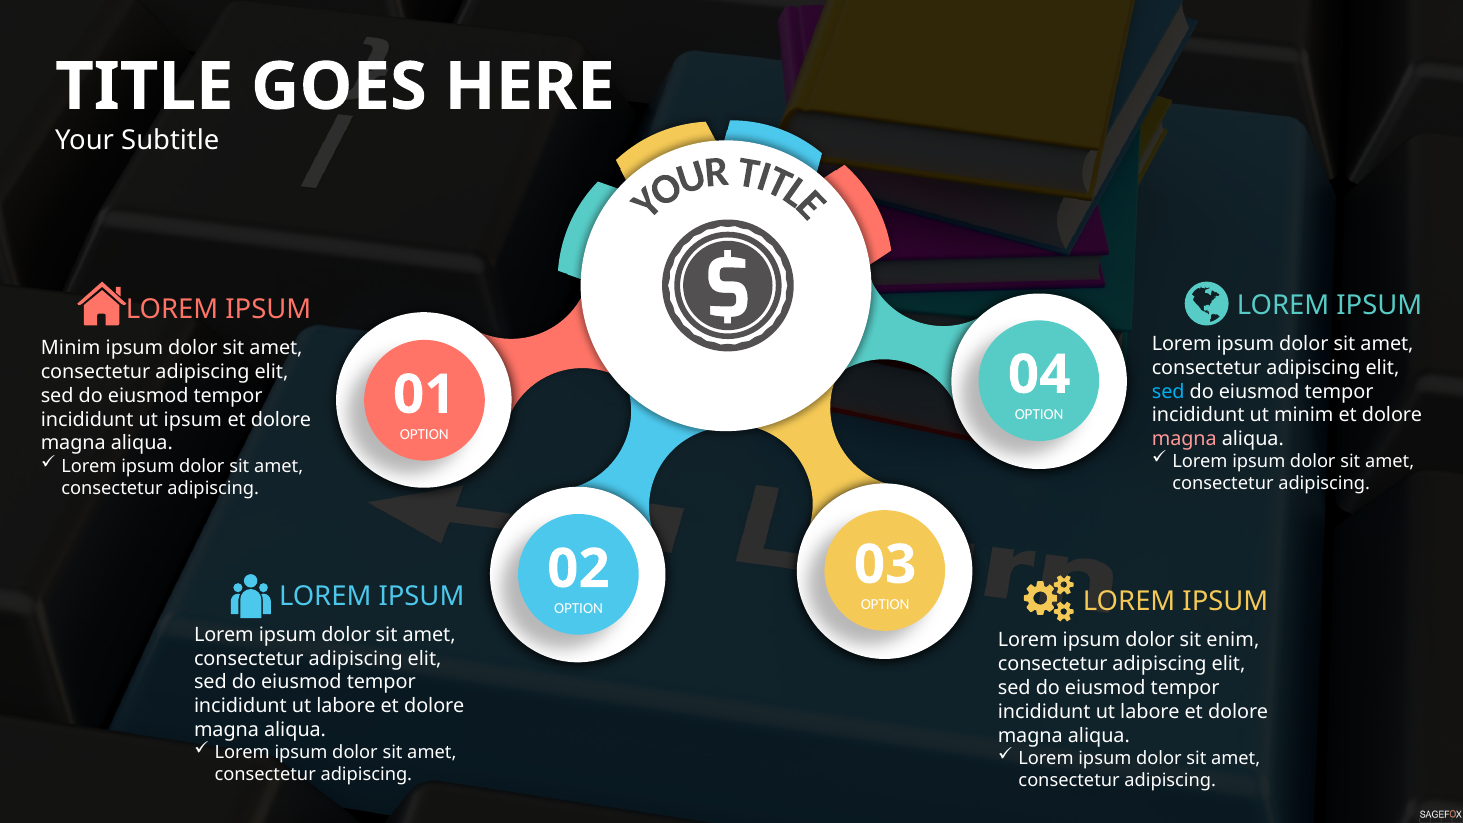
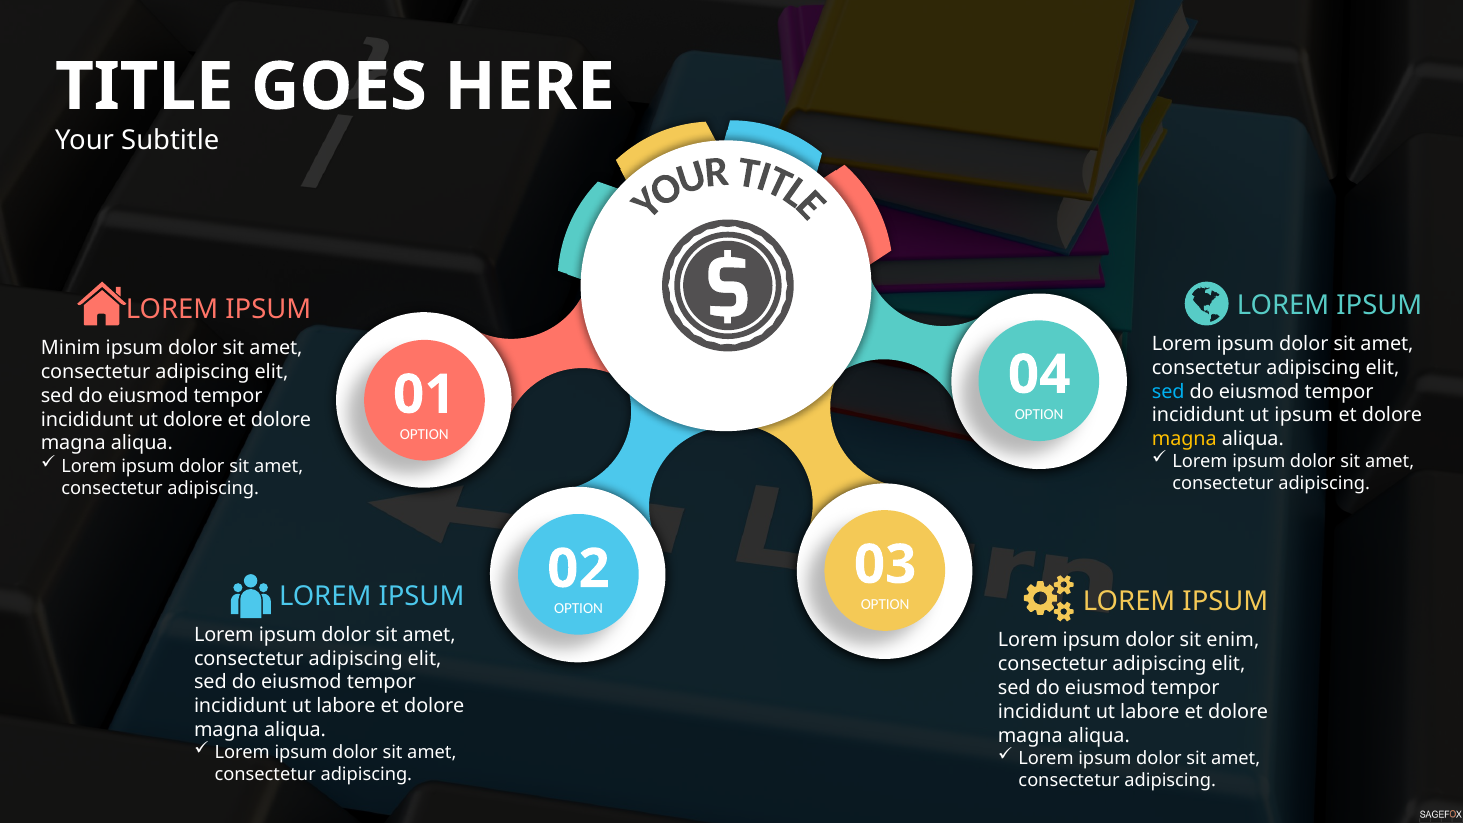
ut minim: minim -> ipsum
ut ipsum: ipsum -> dolore
magna at (1184, 439) colour: pink -> yellow
